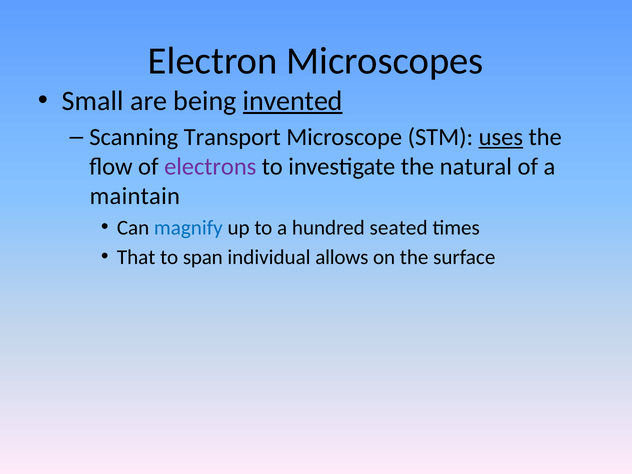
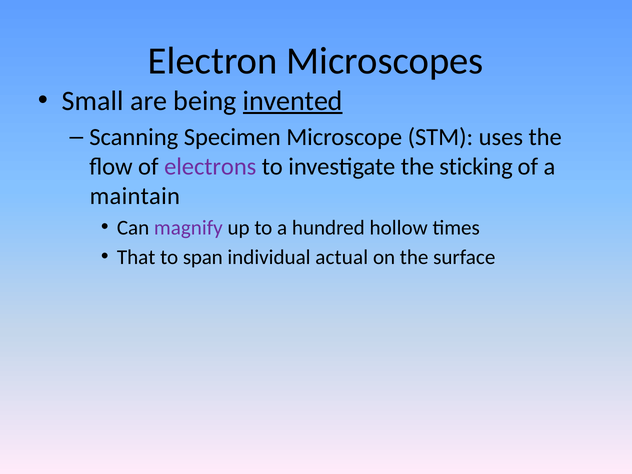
Transport: Transport -> Specimen
uses underline: present -> none
natural: natural -> sticking
magnify colour: blue -> purple
seated: seated -> hollow
allows: allows -> actual
